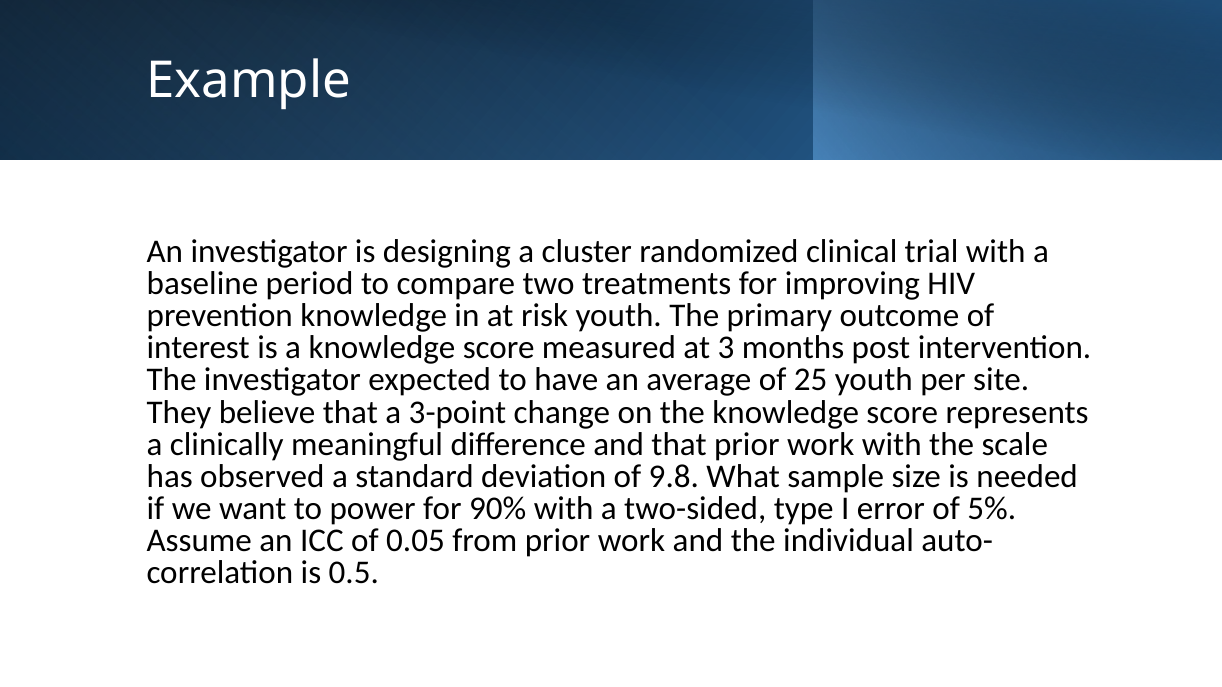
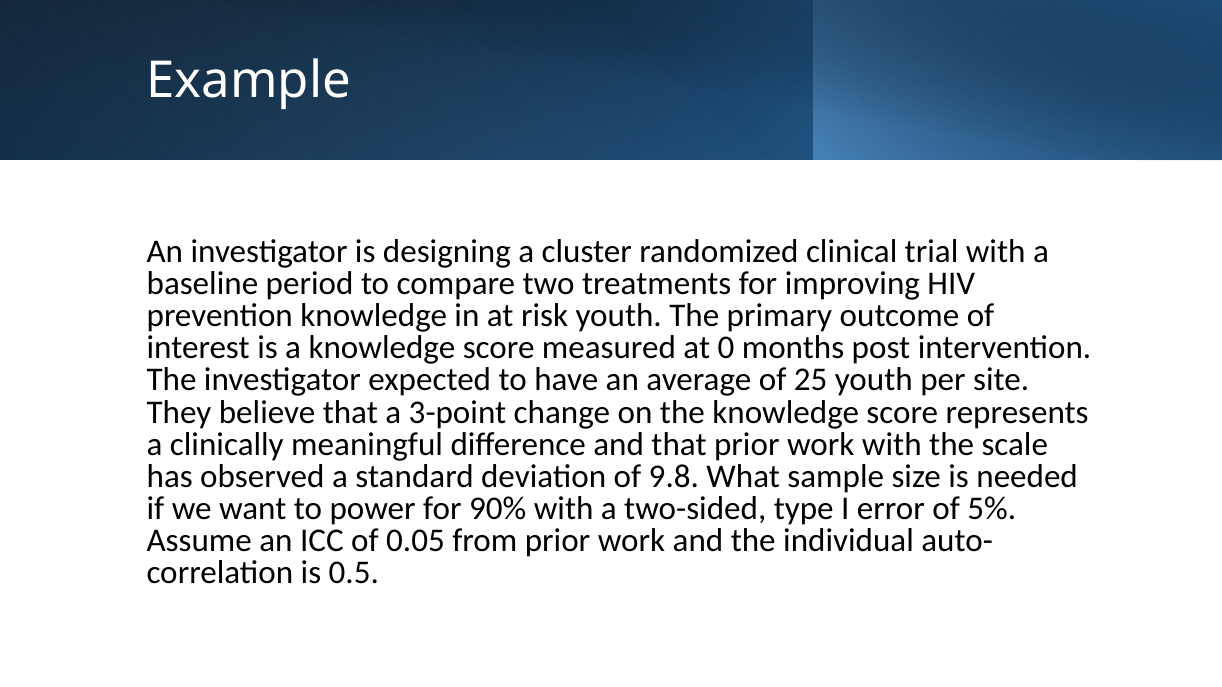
3: 3 -> 0
